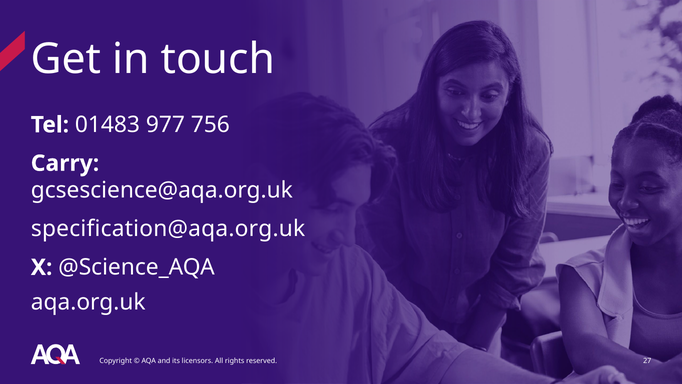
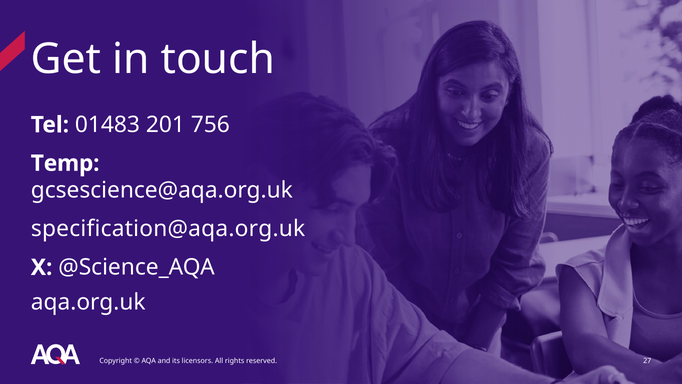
977: 977 -> 201
Carry: Carry -> Temp
